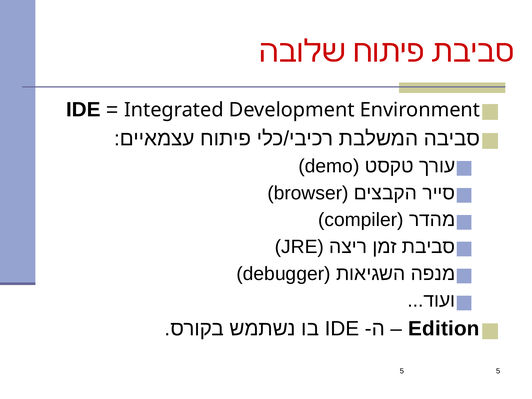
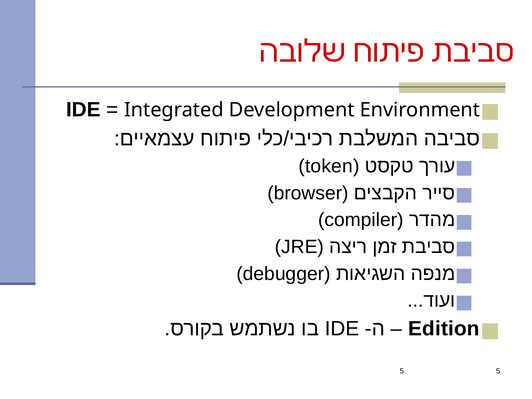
demo: demo -> token
